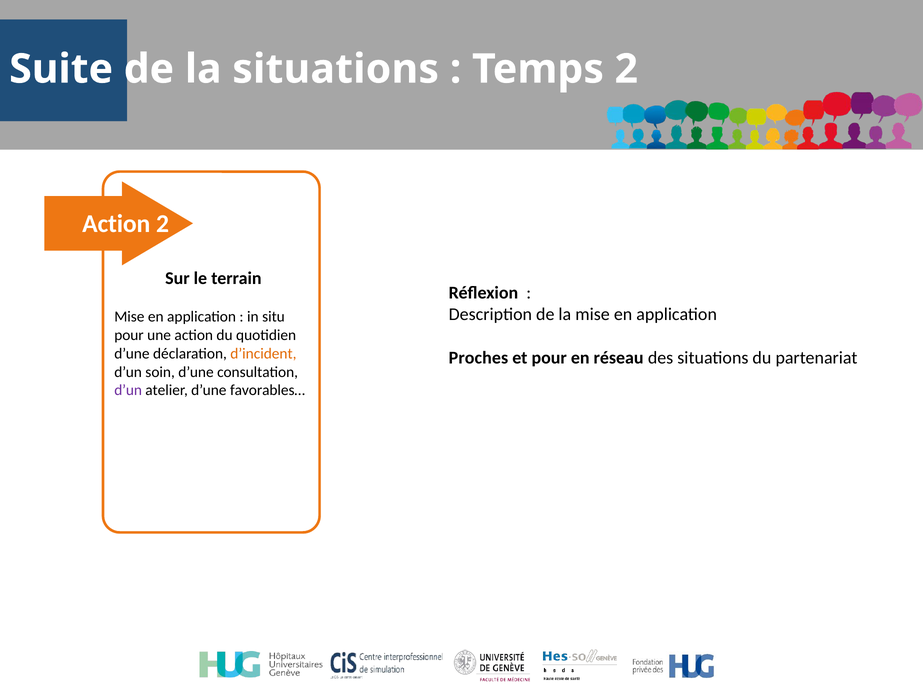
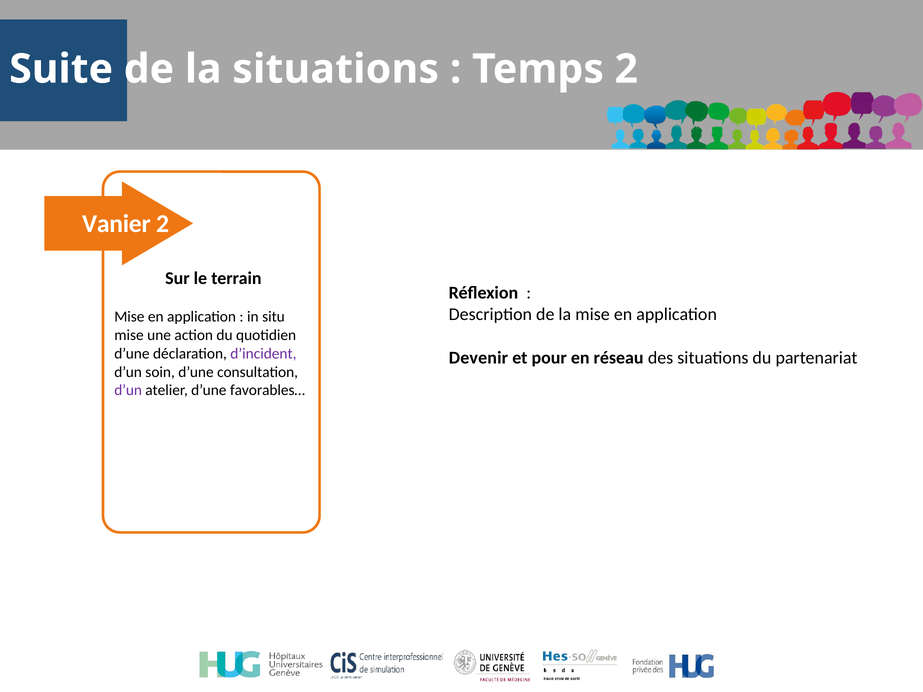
Action at (116, 224): Action -> Vanier
pour at (129, 335): pour -> mise
d’incident colour: orange -> purple
Proches: Proches -> Devenir
